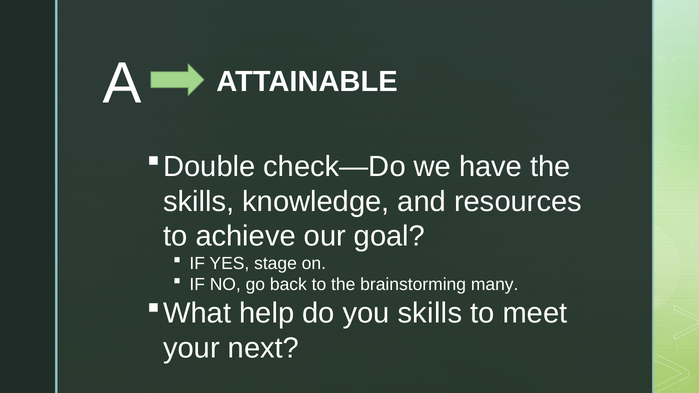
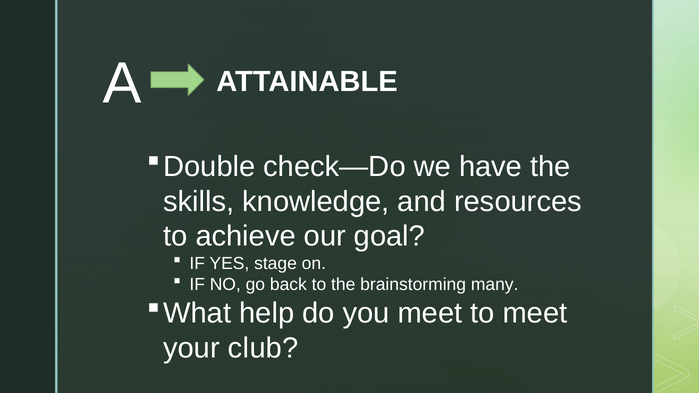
you skills: skills -> meet
next: next -> club
